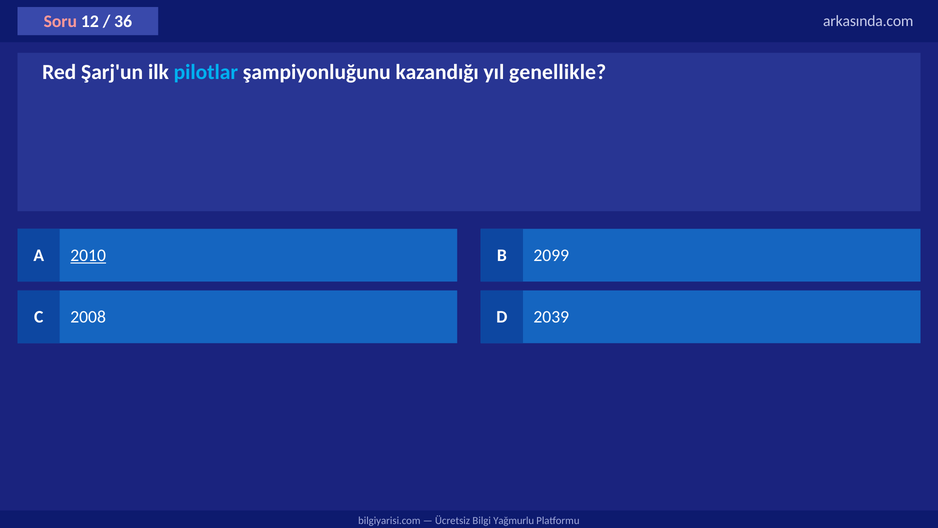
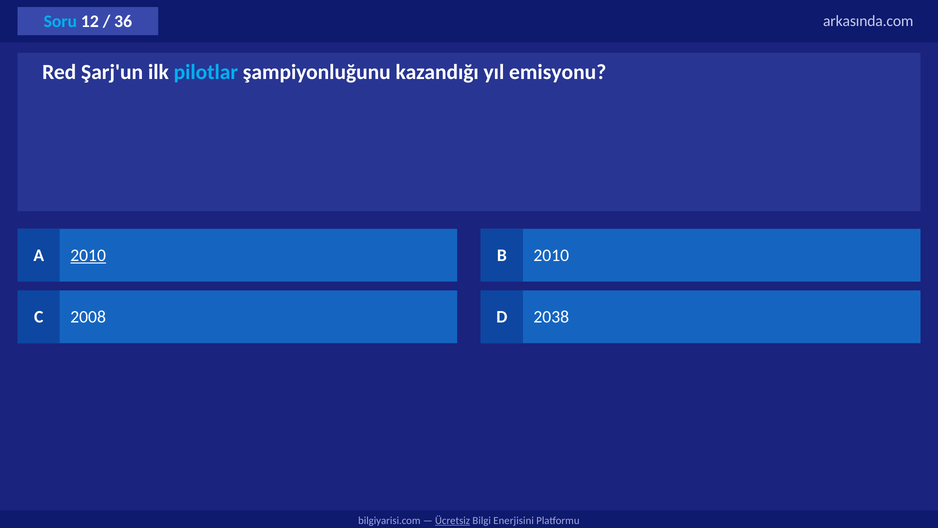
Soru colour: pink -> light blue
genellikle: genellikle -> emisyonu
B 2099: 2099 -> 2010
2039: 2039 -> 2038
Ücretsiz underline: none -> present
Yağmurlu: Yağmurlu -> Enerjisini
